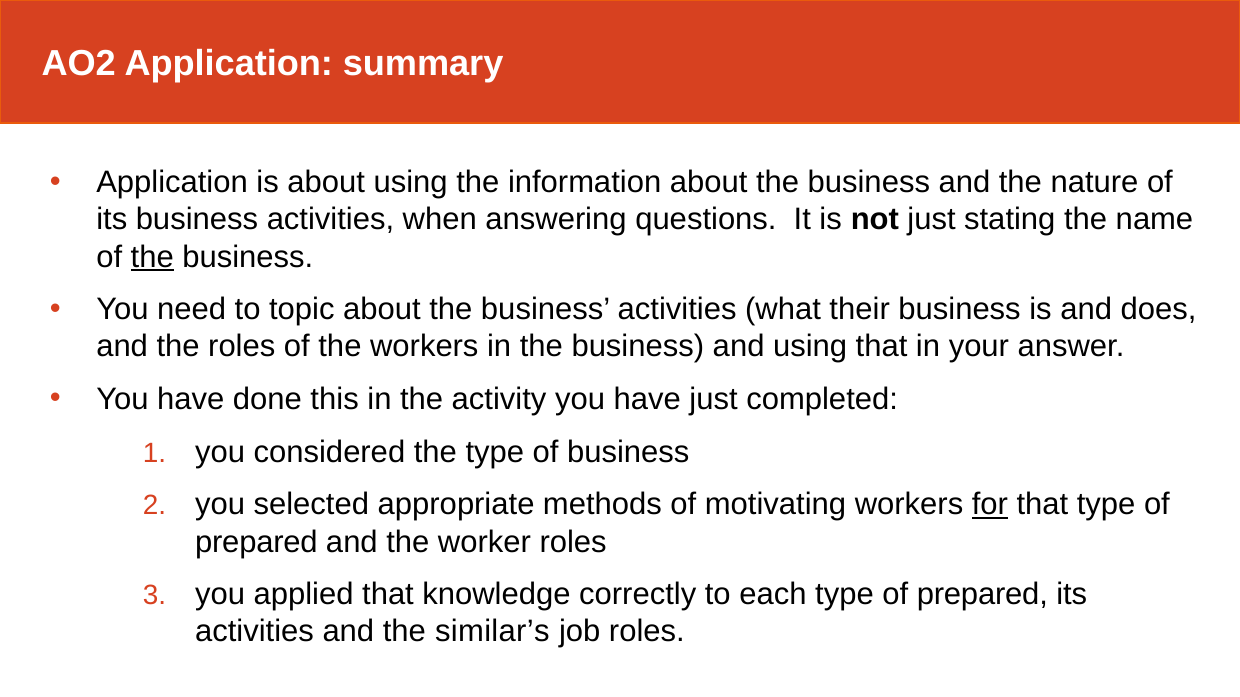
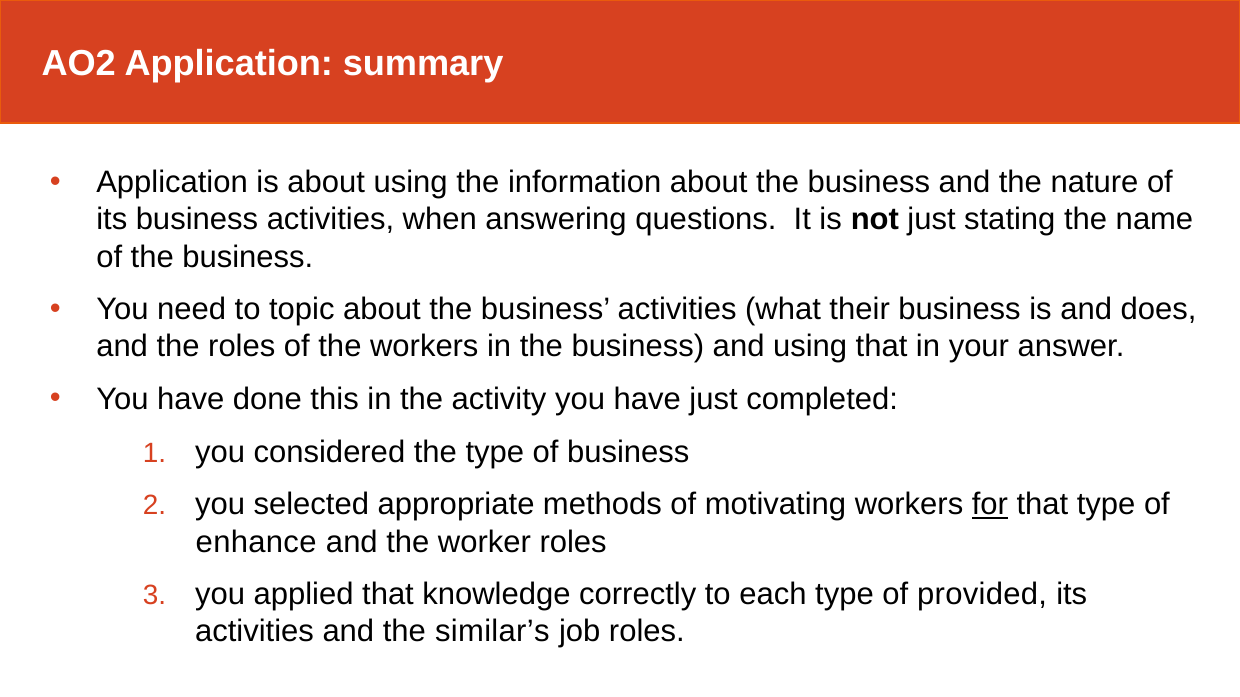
the at (152, 257) underline: present -> none
prepared at (256, 542): prepared -> enhance
each type of prepared: prepared -> provided
